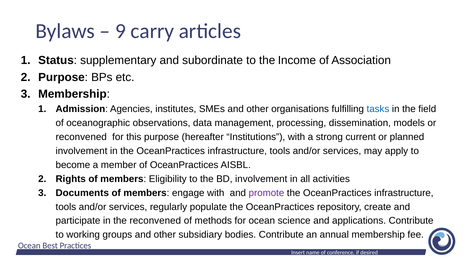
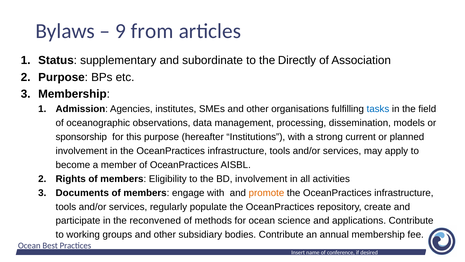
carry: carry -> from
Income: Income -> Directly
reconvened at (81, 137): reconvened -> sponsorship
promote colour: purple -> orange
